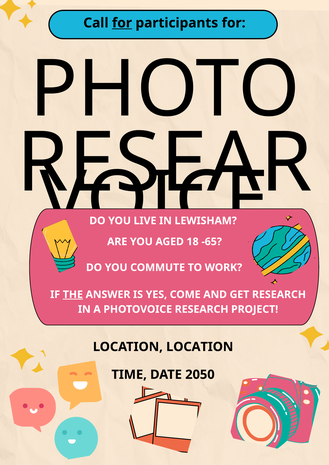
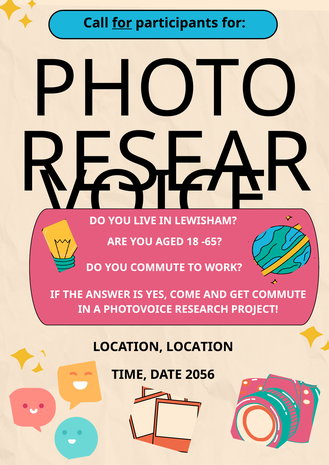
THE underline: present -> none
GET RESEARCH: RESEARCH -> COMMUTE
2050: 2050 -> 2056
